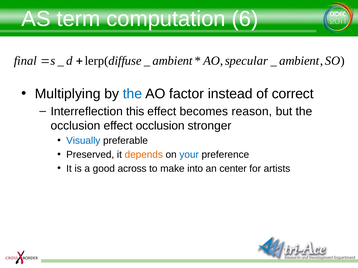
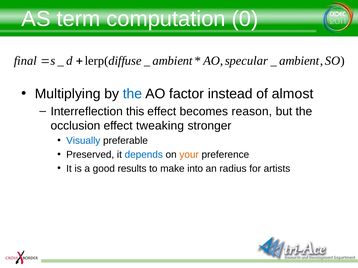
6: 6 -> 0
correct: correct -> almost
effect occlusion: occlusion -> tweaking
depends colour: orange -> blue
your colour: blue -> orange
across: across -> results
center: center -> radius
